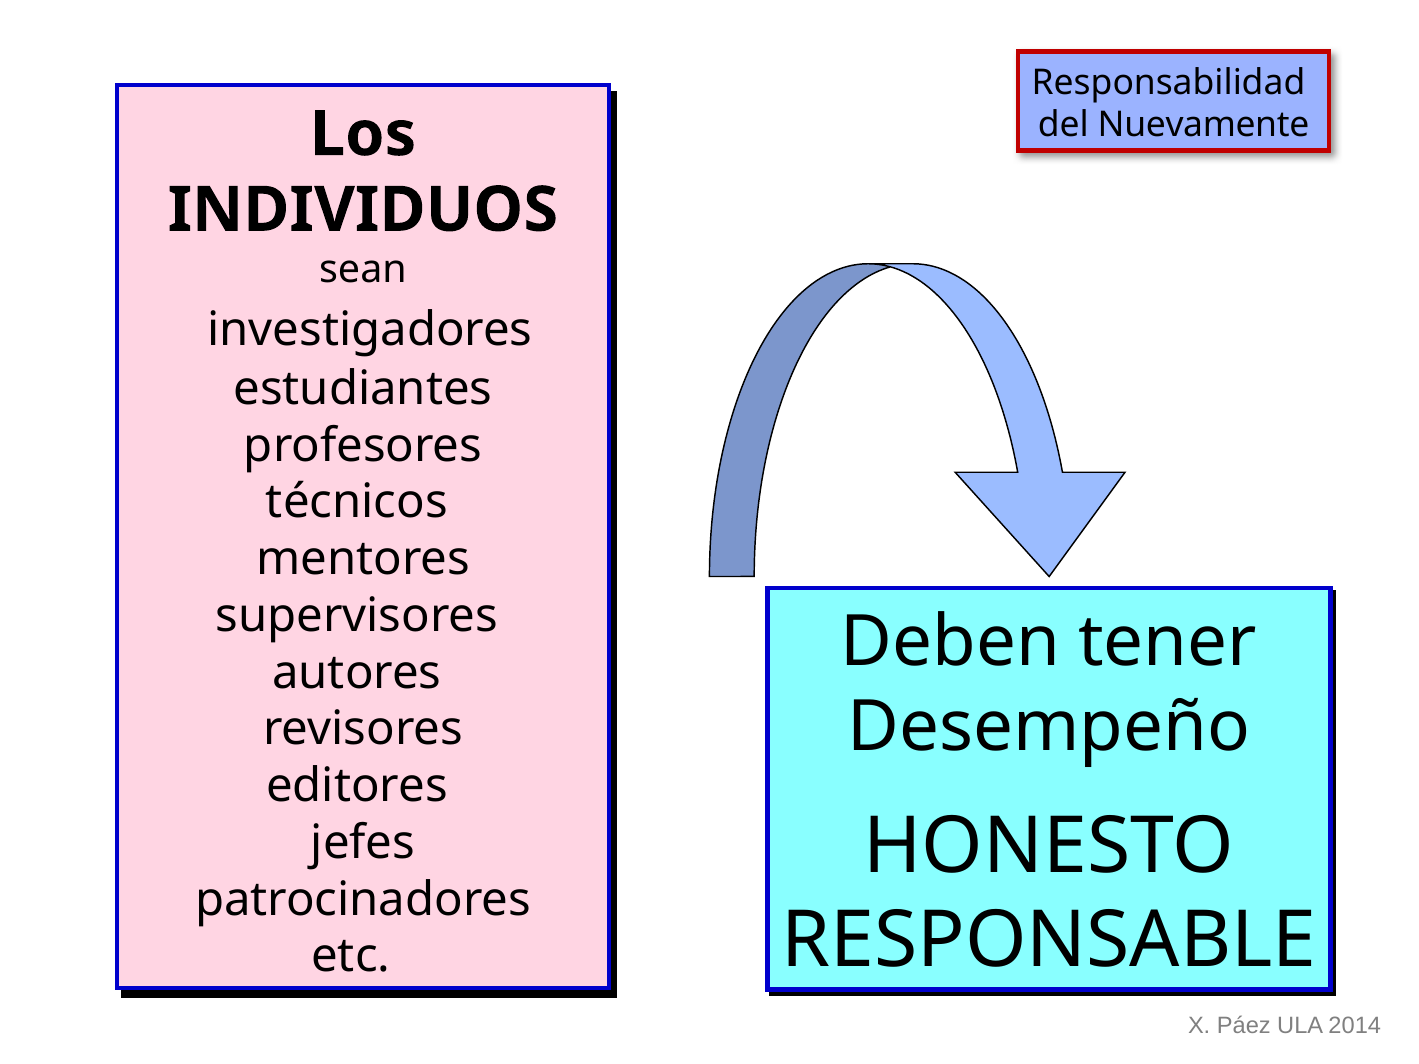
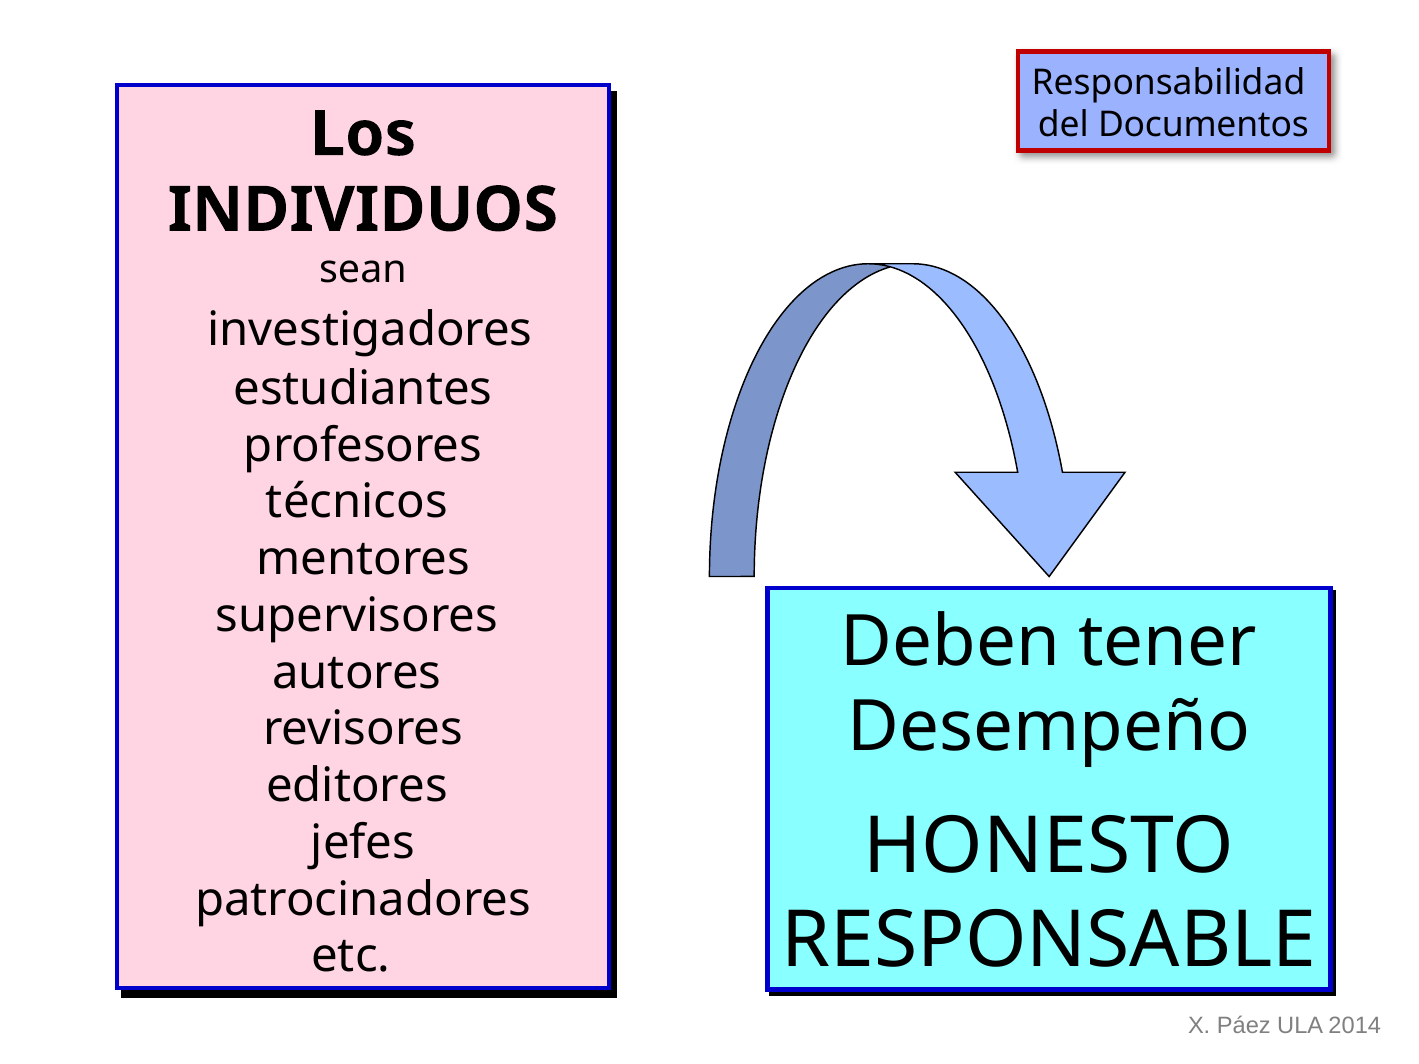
Nuevamente: Nuevamente -> Documentos
